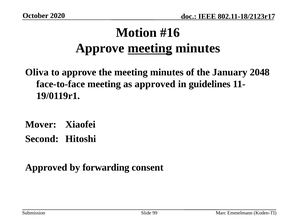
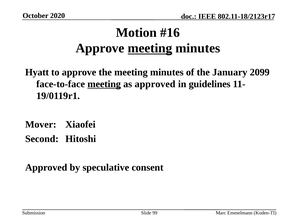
Oliva: Oliva -> Hyatt
2048: 2048 -> 2099
meeting at (104, 84) underline: none -> present
forwarding: forwarding -> speculative
